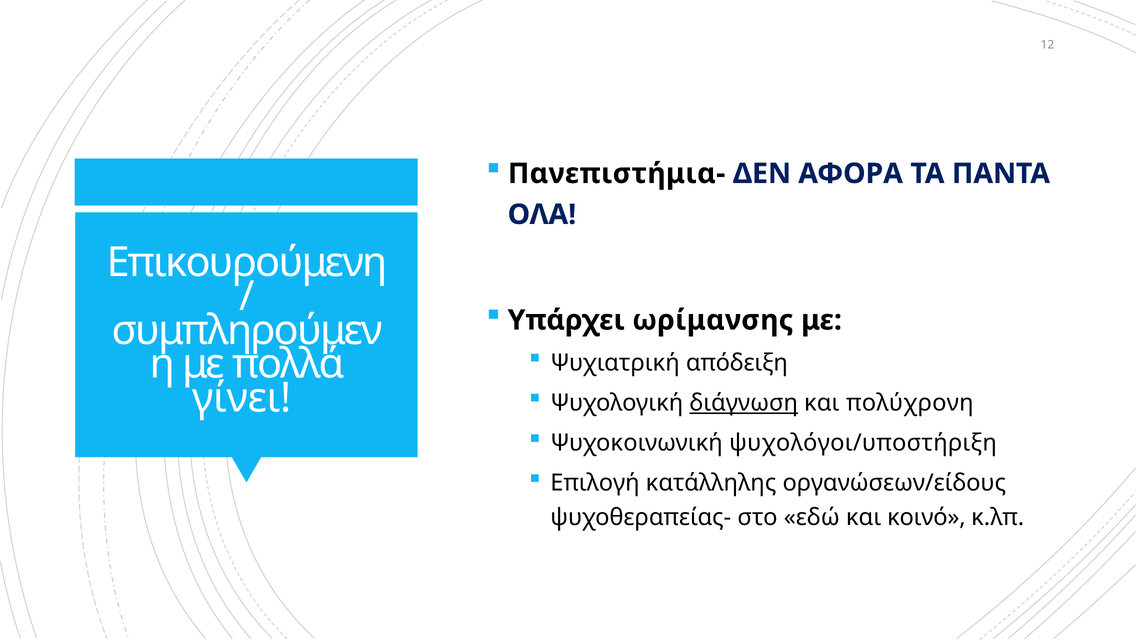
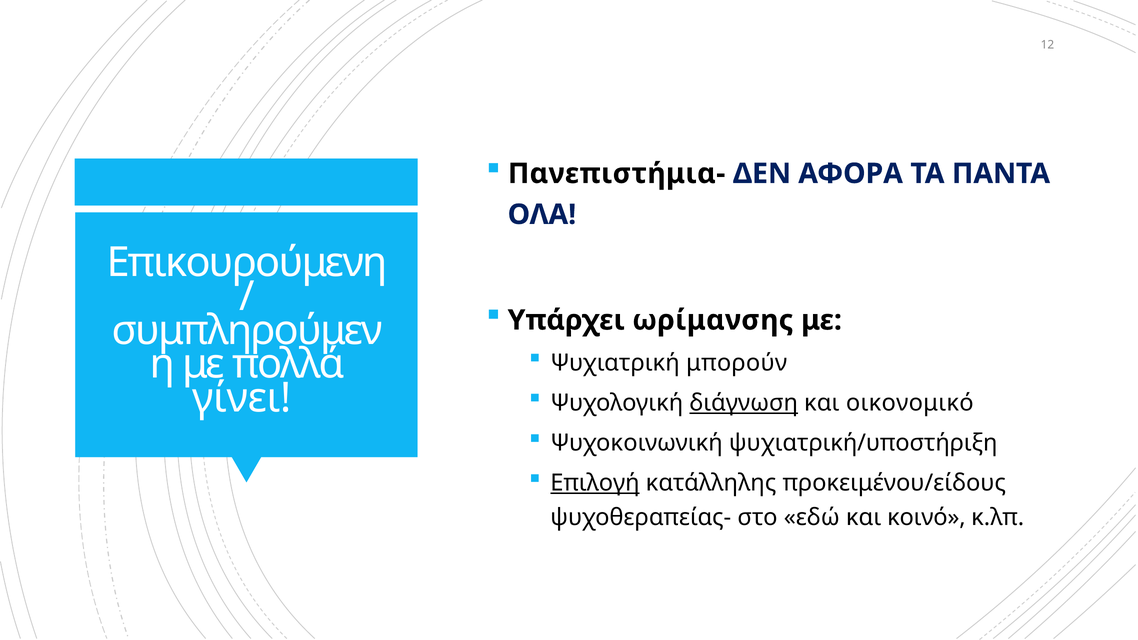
απόδειξη: απόδειξη -> μπορούν
πολύχρονη: πολύχρονη -> οικονομικό
ψυχολόγοι/υποστήριξη: ψυχολόγοι/υποστήριξη -> ψυχιατρική/υποστήριξη
Επιλογή underline: none -> present
οργανώσεων/είδους: οργανώσεων/είδους -> προκειμένου/είδους
